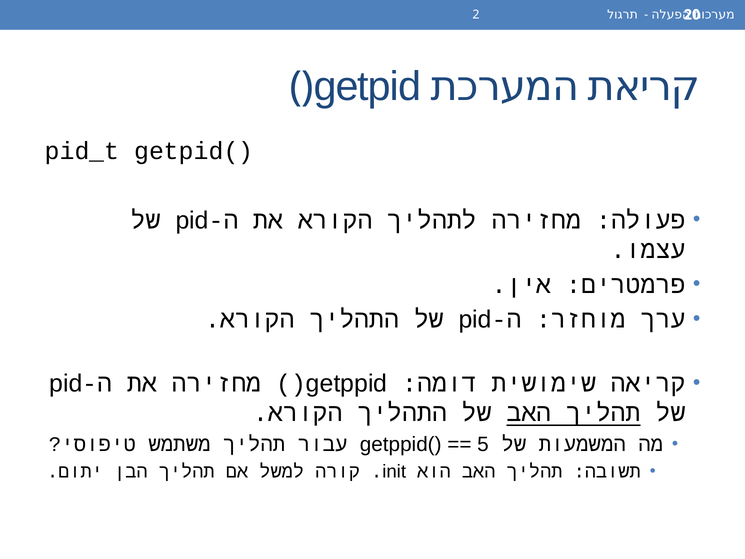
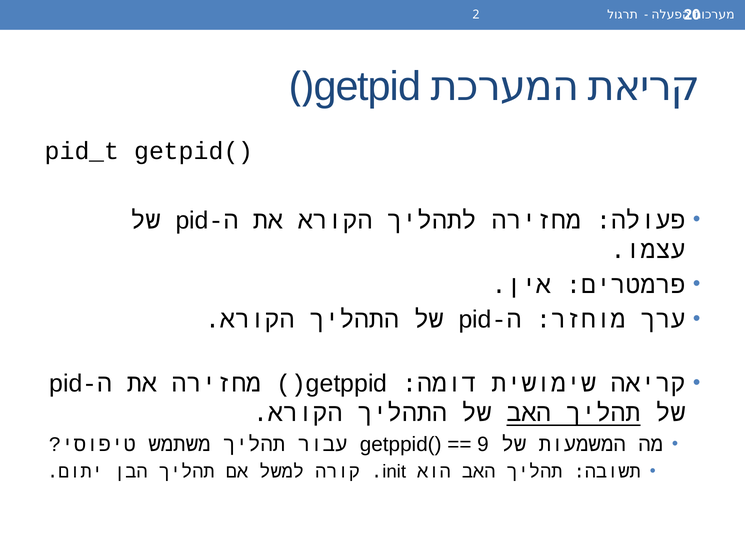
5: 5 -> 9
